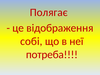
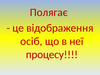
собі: собі -> осіб
потреба: потреба -> процесу
